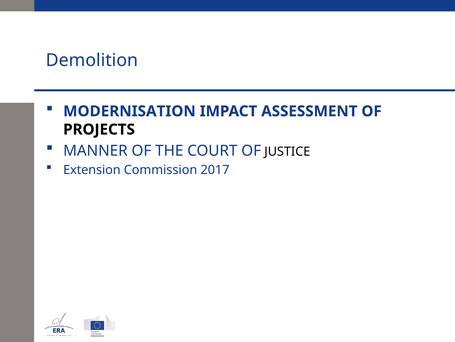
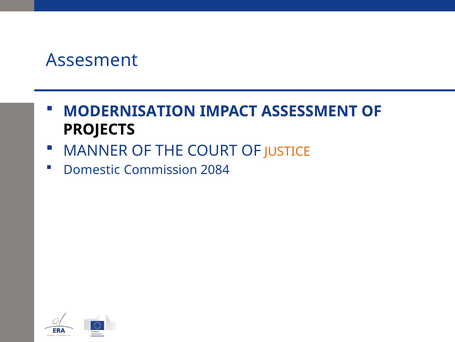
Demolition: Demolition -> Assesment
JUSTICE colour: black -> orange
Extension: Extension -> Domestic
2017: 2017 -> 2084
